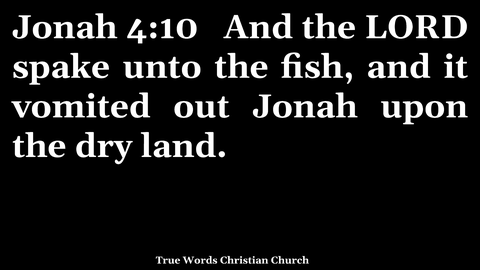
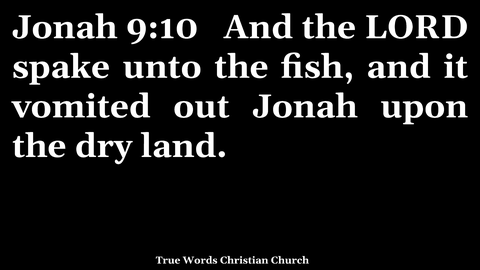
4:10: 4:10 -> 9:10
